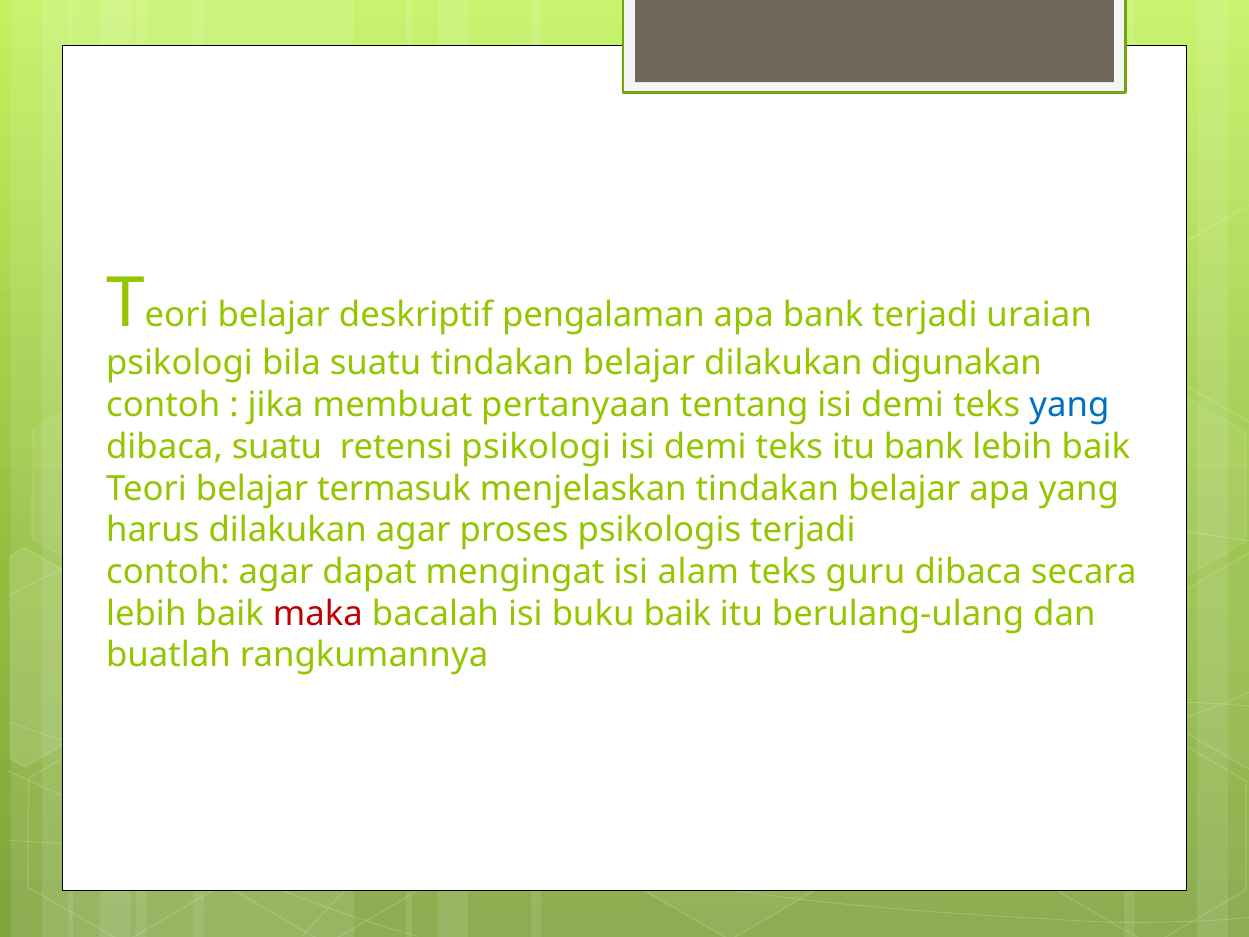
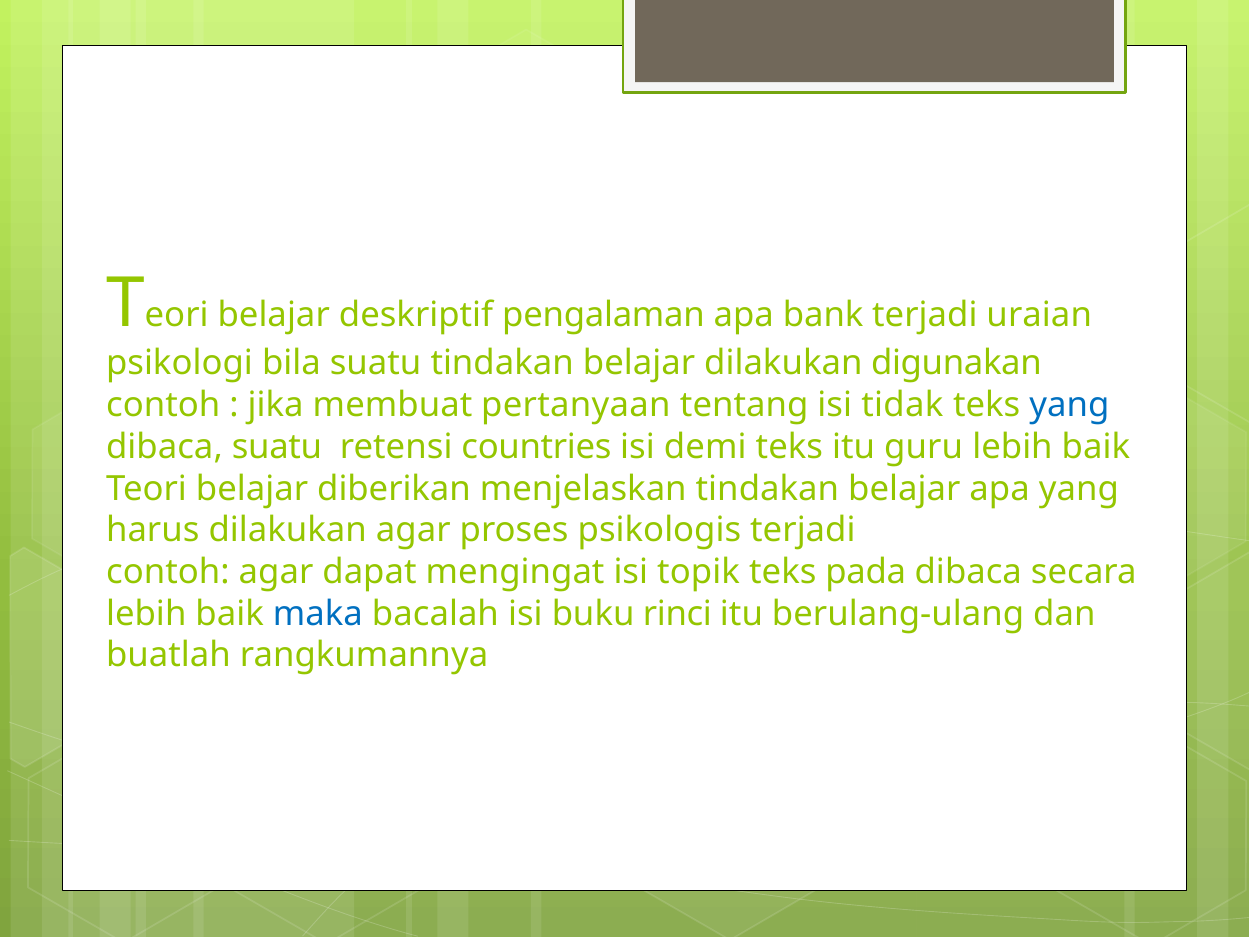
tentang isi demi: demi -> tidak
retensi psikologi: psikologi -> countries
itu bank: bank -> guru
termasuk: termasuk -> diberikan
alam: alam -> topik
guru: guru -> pada
maka colour: red -> blue
buku baik: baik -> rinci
